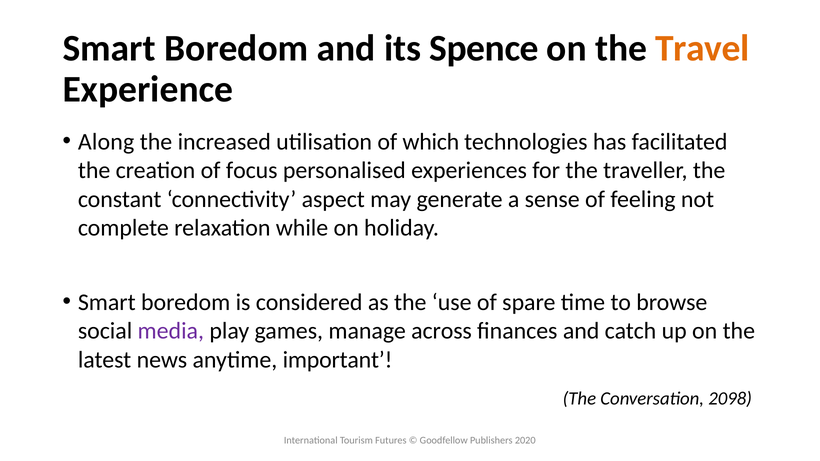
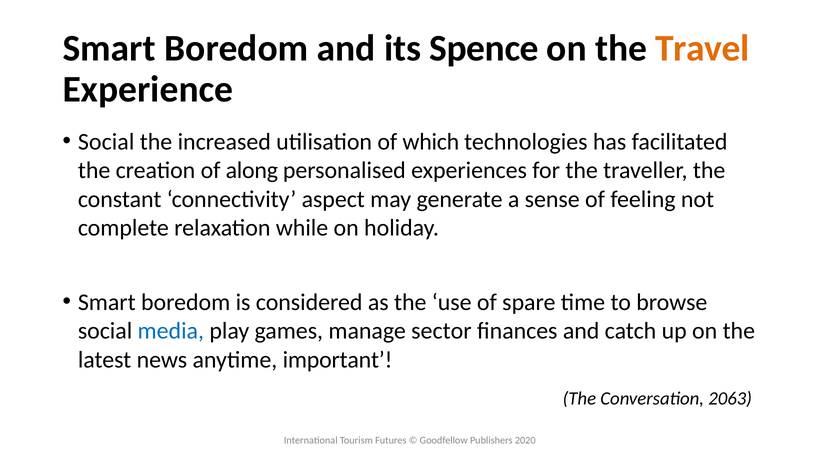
Along at (106, 142): Along -> Social
focus: focus -> along
media colour: purple -> blue
across: across -> sector
2098: 2098 -> 2063
